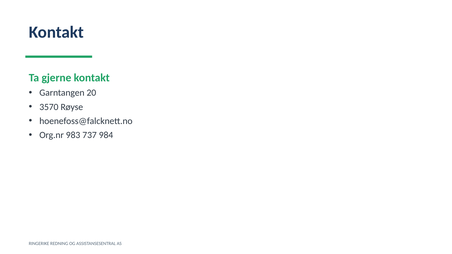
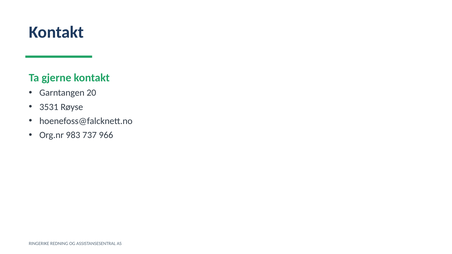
3570: 3570 -> 3531
984: 984 -> 966
